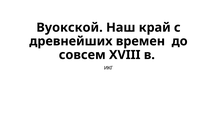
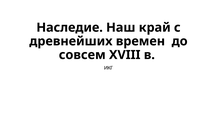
Вуокской: Вуокской -> Наследие
